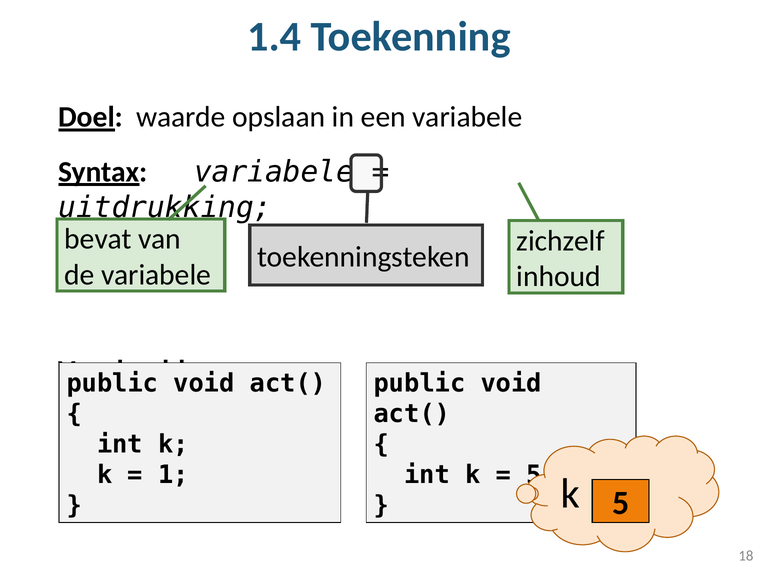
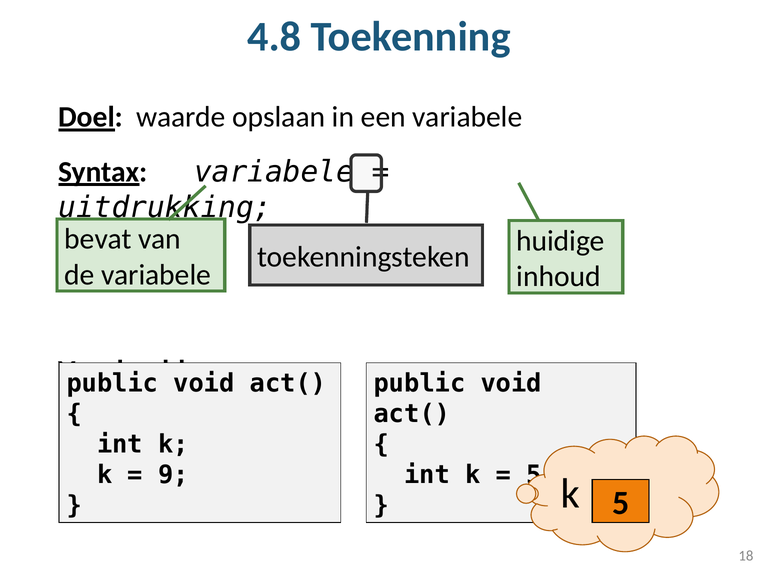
1.4: 1.4 -> 4.8
zichzelf: zichzelf -> huidige
1: 1 -> 9
